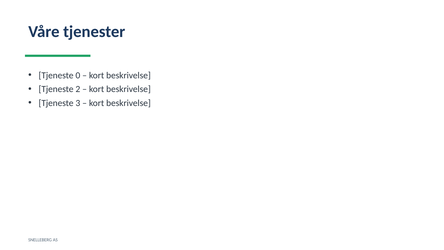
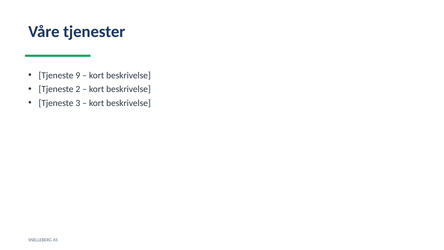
0: 0 -> 9
